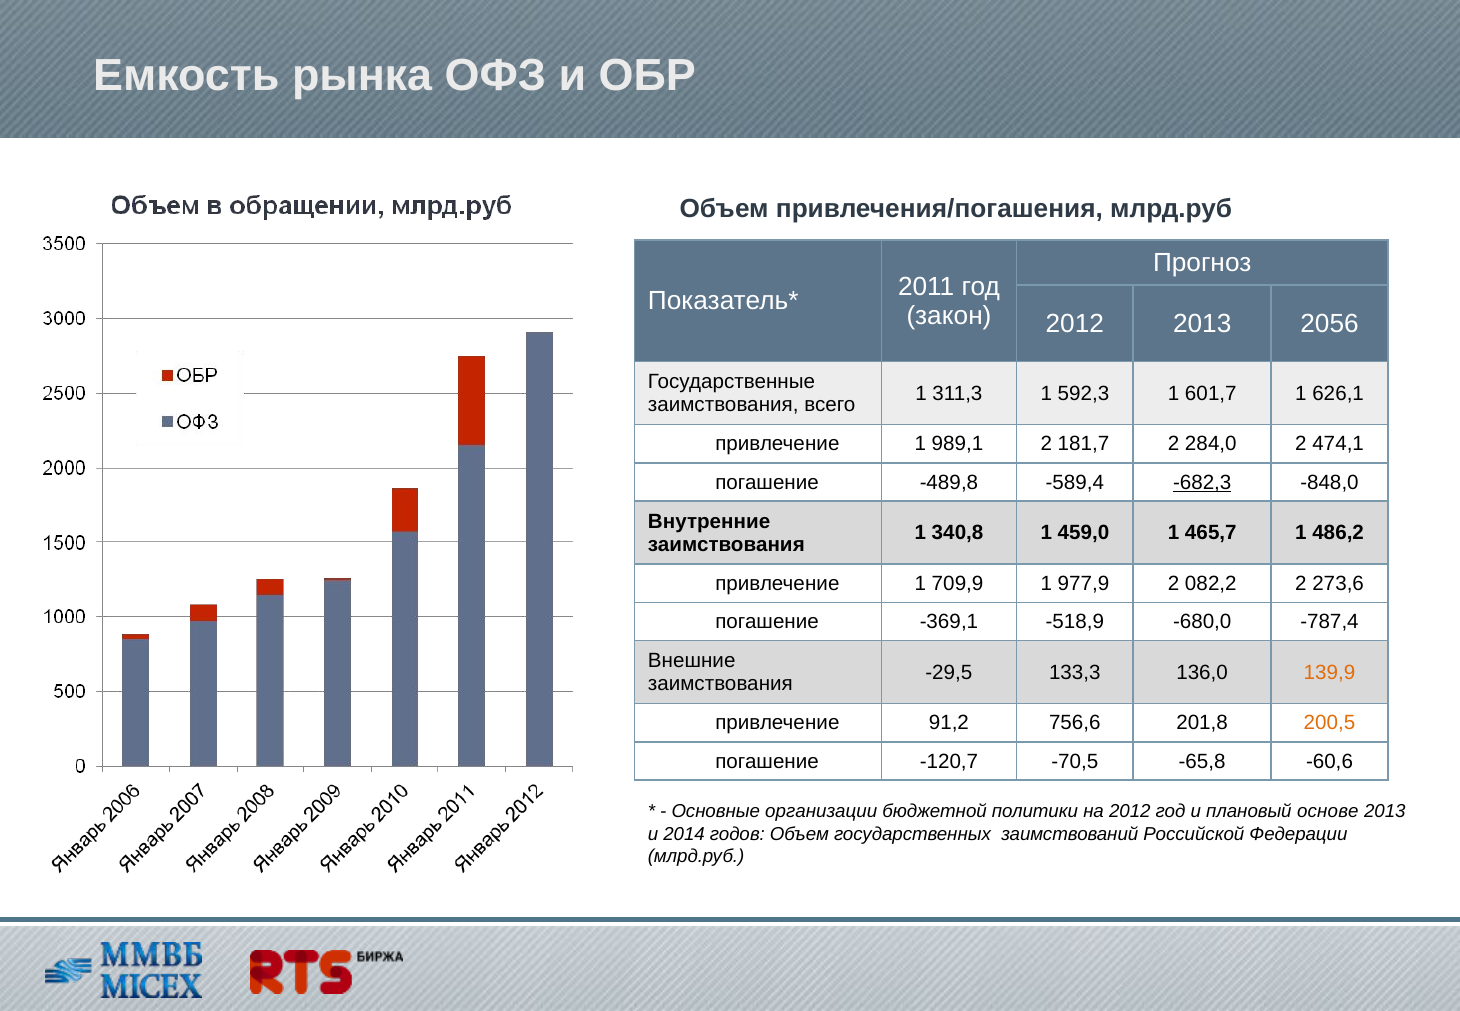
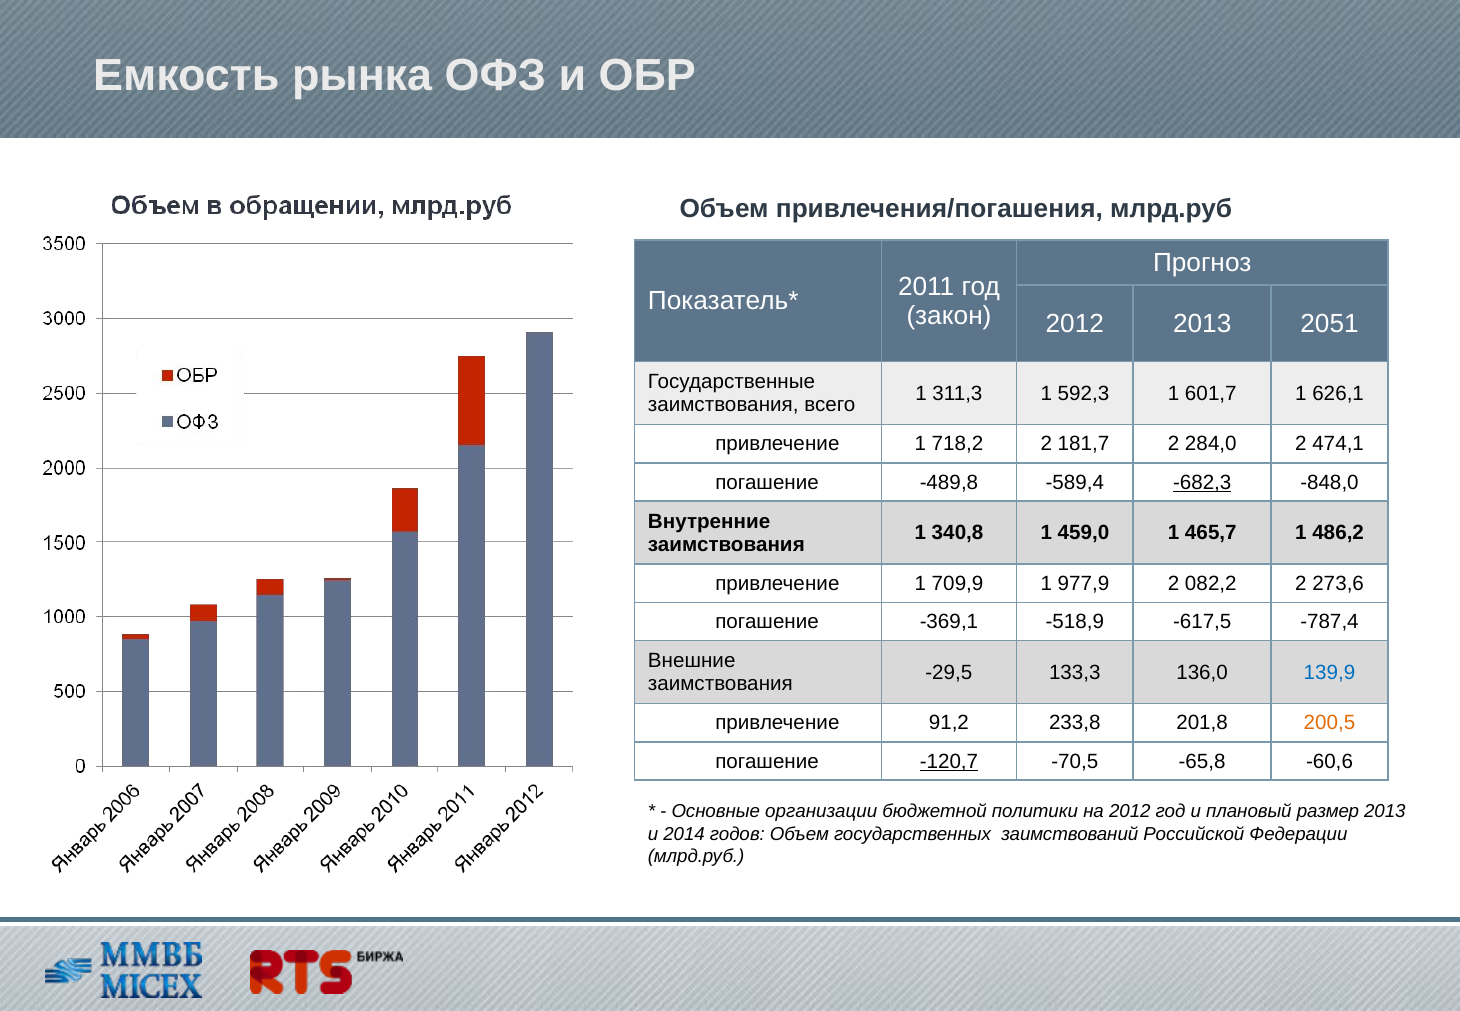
2056: 2056 -> 2051
989,1: 989,1 -> 718,2
-680,0: -680,0 -> -617,5
139,9 colour: orange -> blue
756,6: 756,6 -> 233,8
-120,7 underline: none -> present
основе: основе -> размер
